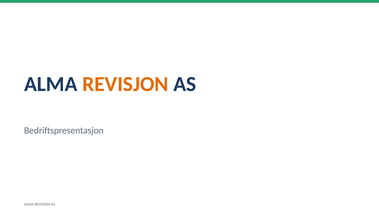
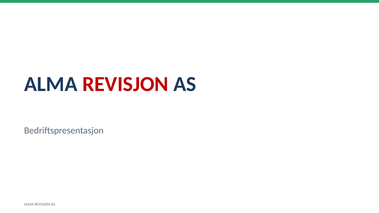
REVISJON at (125, 84) colour: orange -> red
